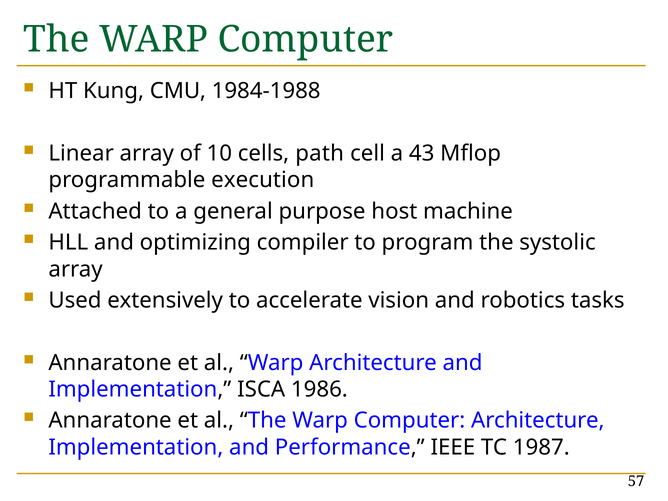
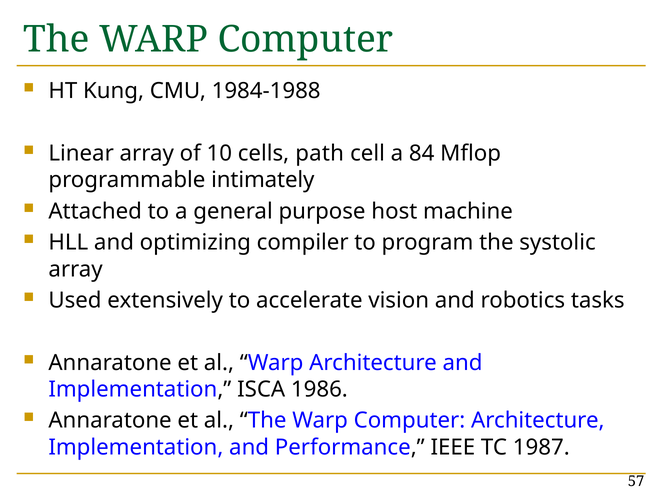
43: 43 -> 84
execution: execution -> intimately
